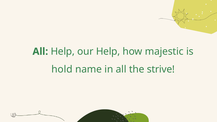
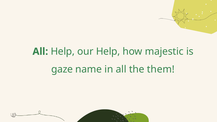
hold: hold -> gaze
strive: strive -> them
